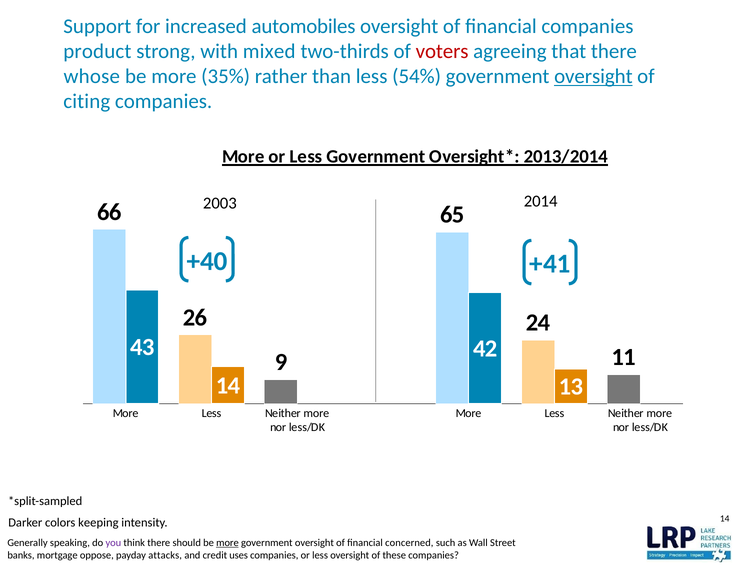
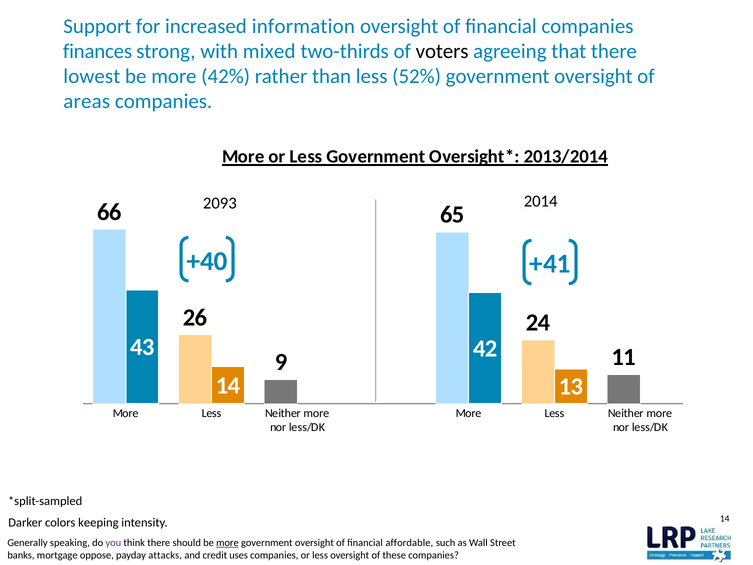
automobiles: automobiles -> information
product: product -> finances
voters colour: red -> black
whose: whose -> lowest
35%: 35% -> 42%
54%: 54% -> 52%
oversight at (593, 76) underline: present -> none
citing: citing -> areas
2003: 2003 -> 2093
concerned: concerned -> affordable
